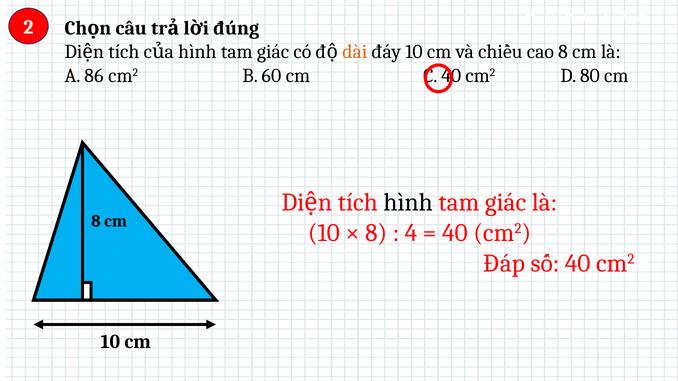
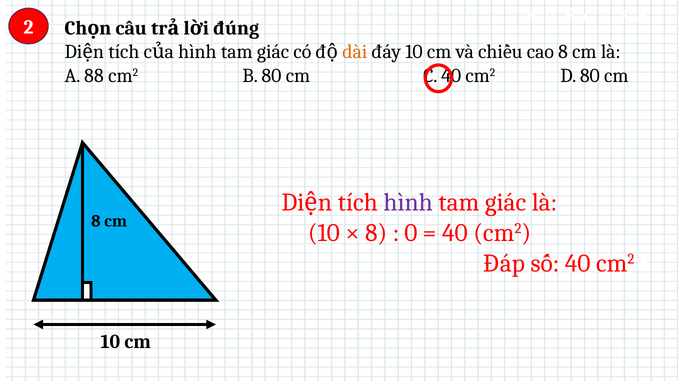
86: 86 -> 88
B 60: 60 -> 80
hình at (408, 202) colour: black -> purple
4: 4 -> 0
